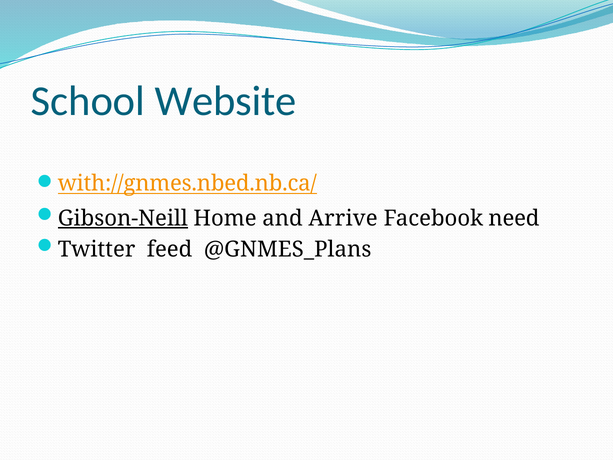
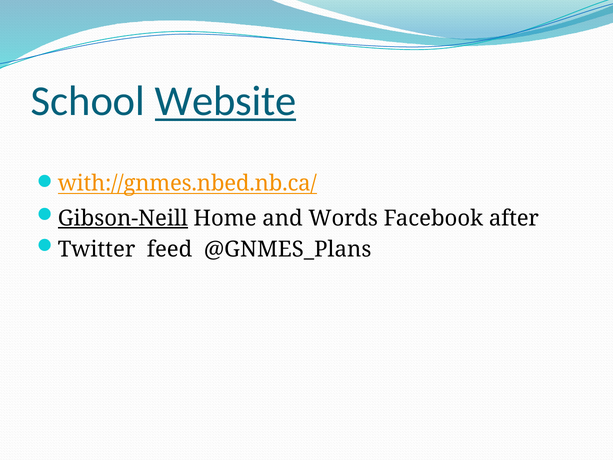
Website underline: none -> present
Arrive: Arrive -> Words
need: need -> after
